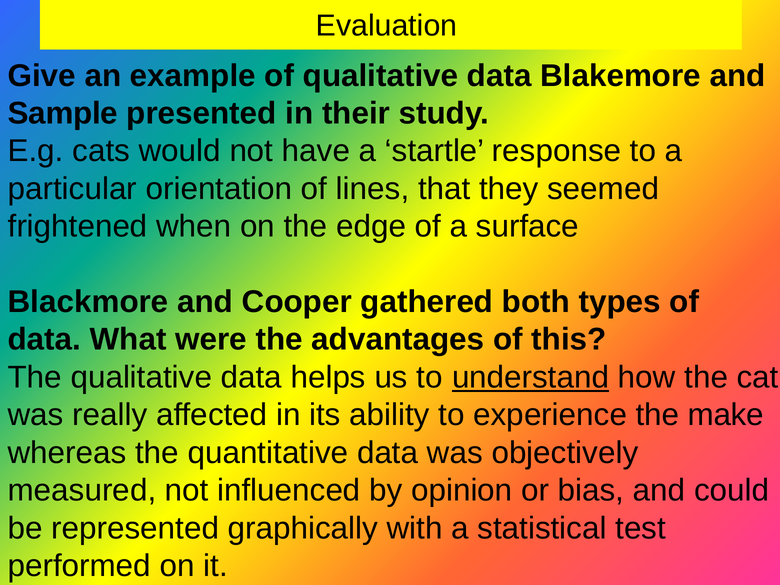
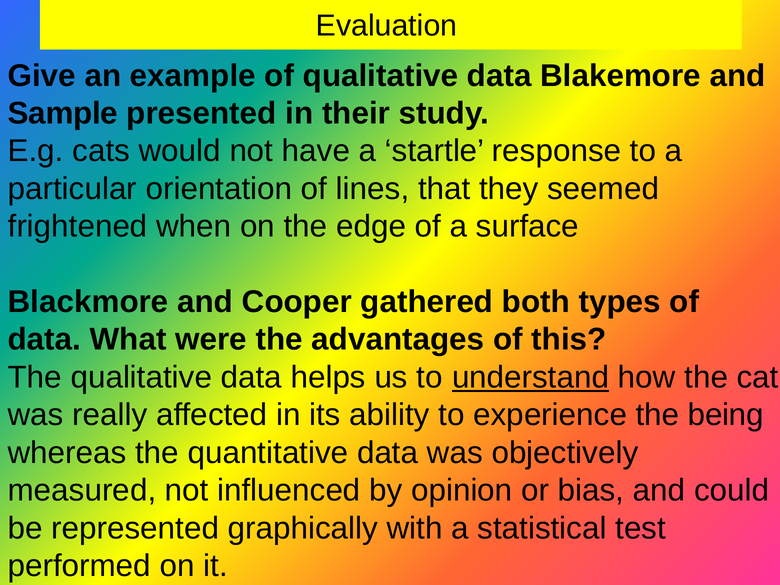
make: make -> being
